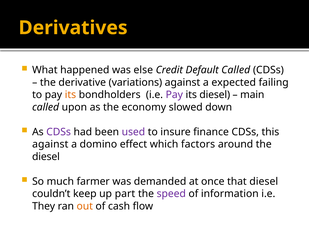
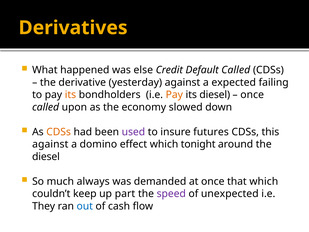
variations: variations -> yesterday
Pay at (174, 95) colour: purple -> orange
main at (252, 95): main -> once
CDSs at (59, 132) colour: purple -> orange
finance: finance -> futures
factors: factors -> tonight
farmer: farmer -> always
that diesel: diesel -> which
information: information -> unexpected
out colour: orange -> blue
